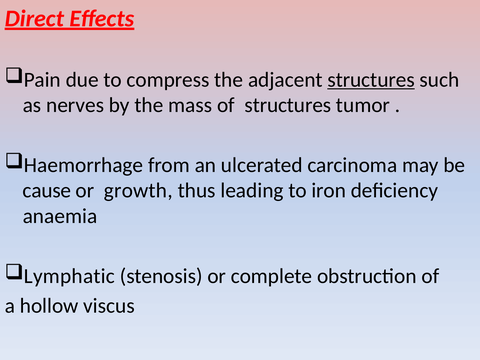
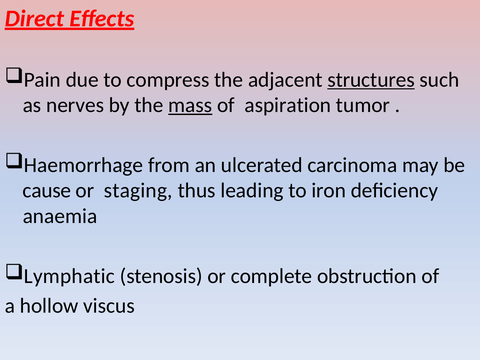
mass underline: none -> present
of structures: structures -> aspiration
growth: growth -> staging
